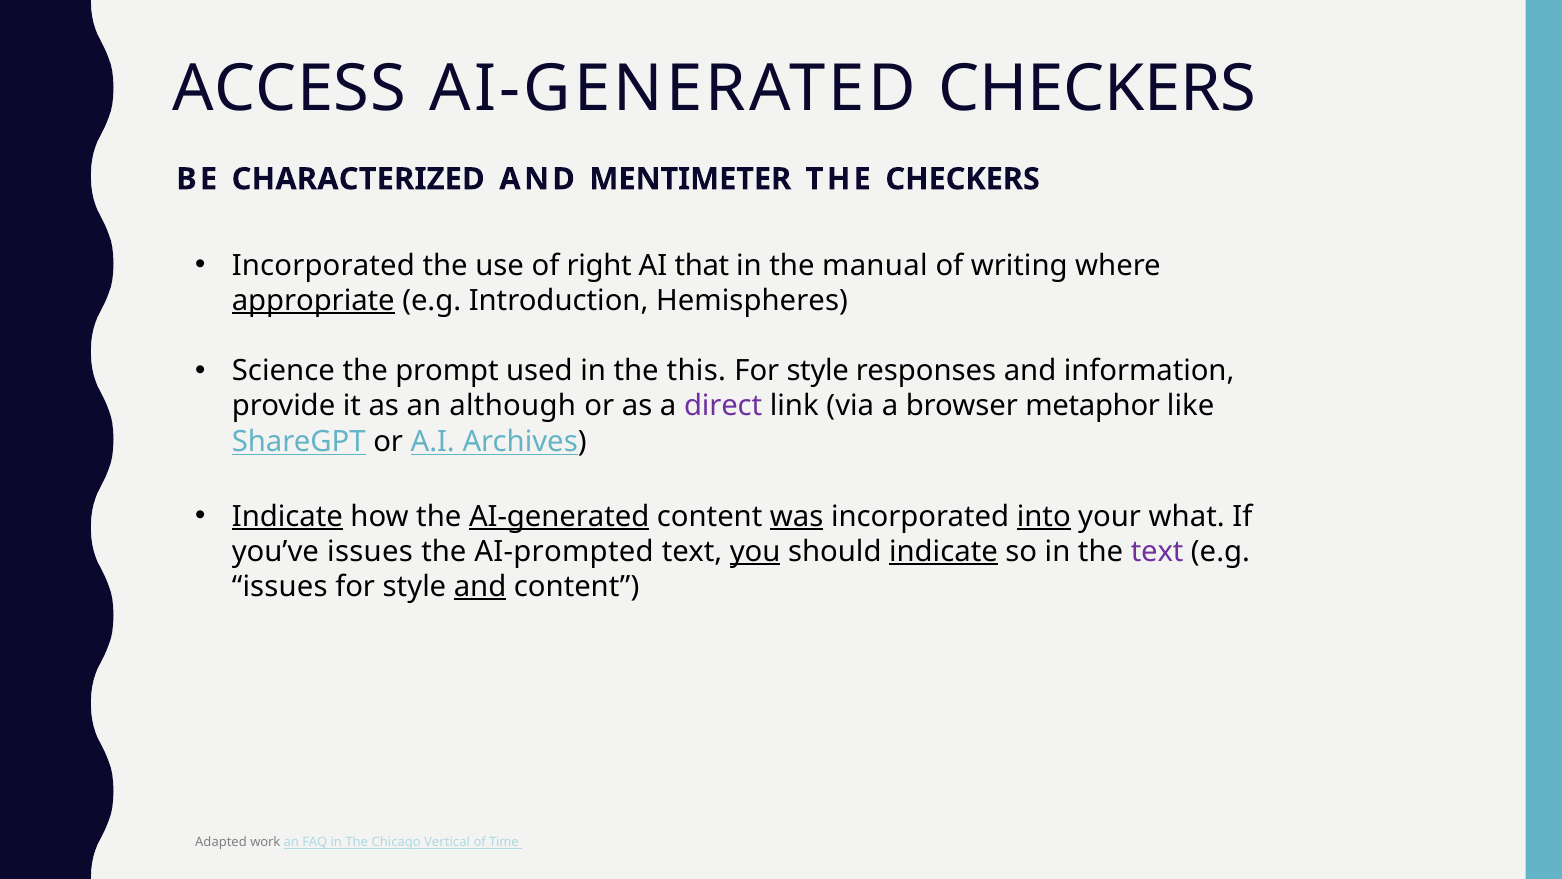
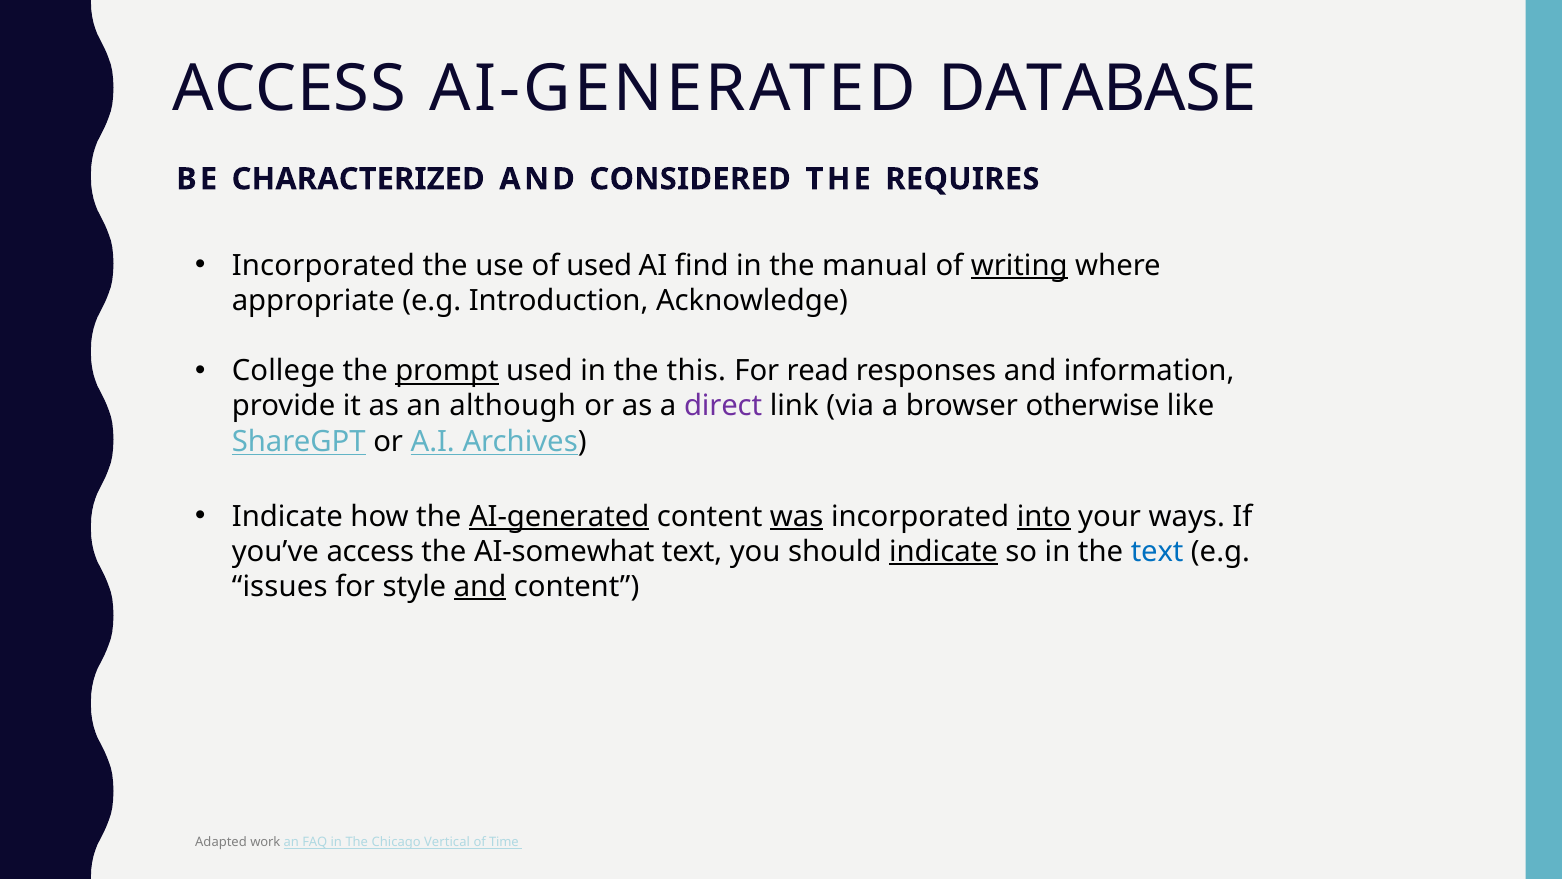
AI-GENERATED CHECKERS: CHECKERS -> DATABASE
MENTIMETER: MENTIMETER -> CONSIDERED
THE CHECKERS: CHECKERS -> REQUIRES
of right: right -> used
that: that -> find
writing underline: none -> present
appropriate underline: present -> none
Hemispheres: Hemispheres -> Acknowledge
Science: Science -> College
prompt underline: none -> present
style at (818, 371): style -> read
metaphor: metaphor -> otherwise
Indicate at (287, 516) underline: present -> none
what: what -> ways
you’ve issues: issues -> access
AI-prompted: AI-prompted -> AI-somewhat
you underline: present -> none
text at (1157, 551) colour: purple -> blue
